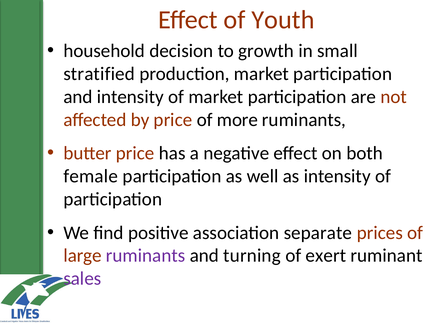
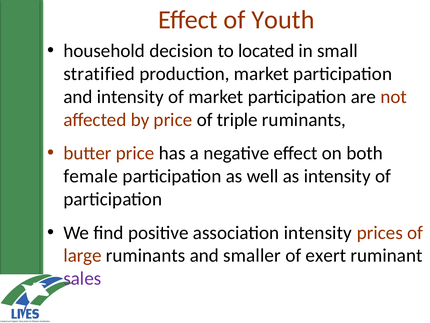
growth: growth -> located
more: more -> triple
association separate: separate -> intensity
ruminants at (146, 255) colour: purple -> black
turning: turning -> smaller
